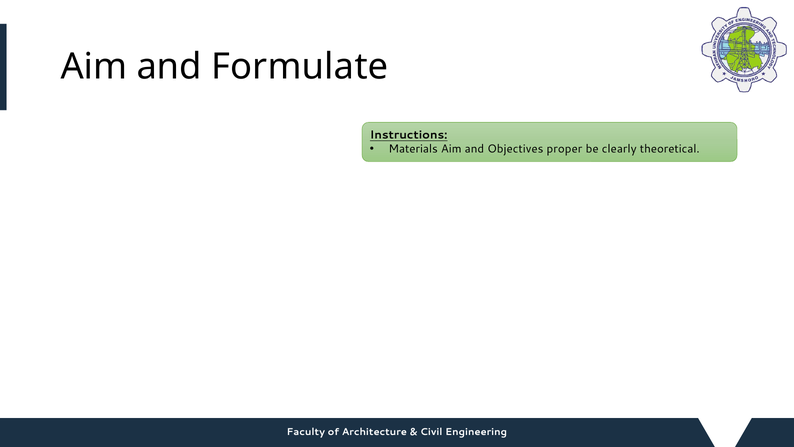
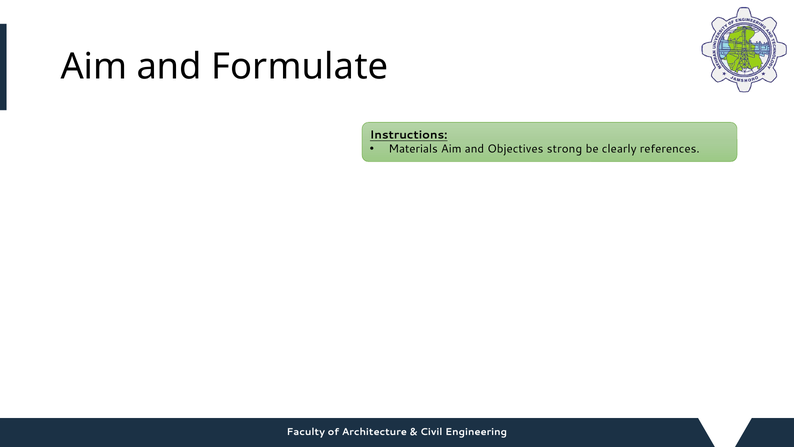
proper: proper -> strong
theoretical: theoretical -> references
